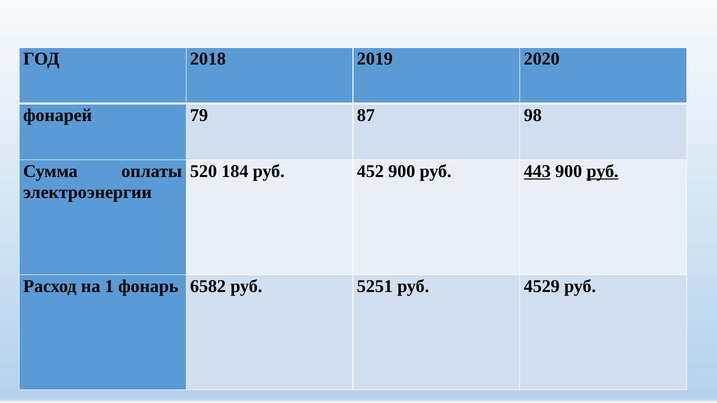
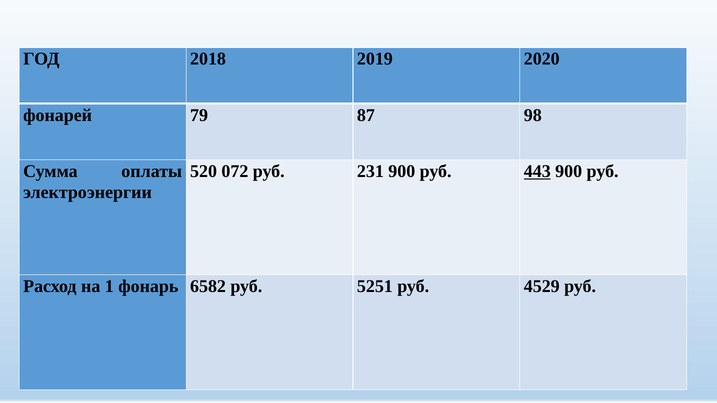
184: 184 -> 072
452: 452 -> 231
руб at (603, 171) underline: present -> none
